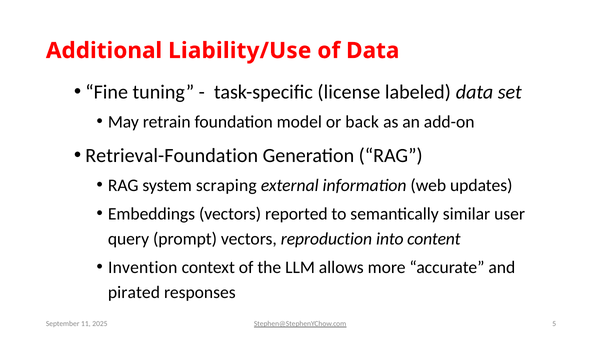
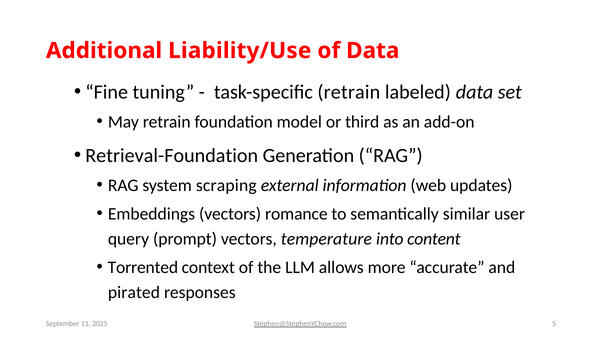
task-specific license: license -> retrain
back: back -> third
reported: reported -> romance
reproduction: reproduction -> temperature
Invention: Invention -> Torrented
